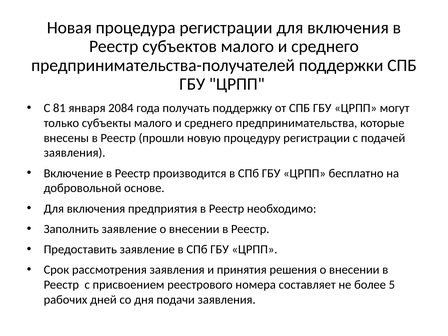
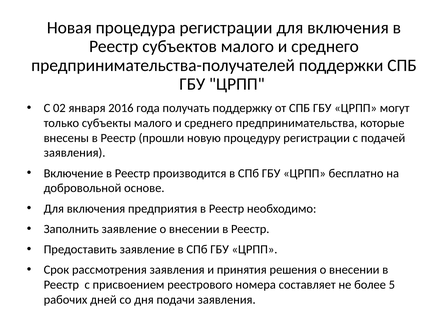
81: 81 -> 02
2084: 2084 -> 2016
